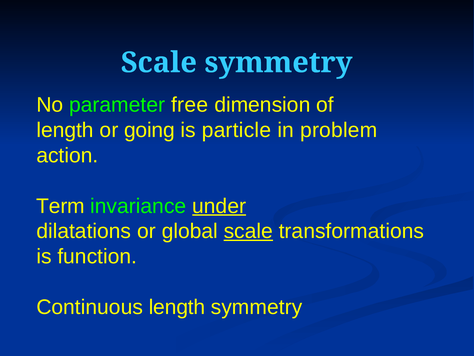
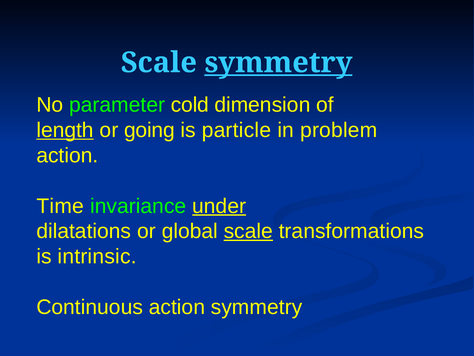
symmetry at (278, 63) underline: none -> present
free: free -> cold
length at (65, 130) underline: none -> present
Term: Term -> Time
function: function -> intrinsic
Continuous length: length -> action
